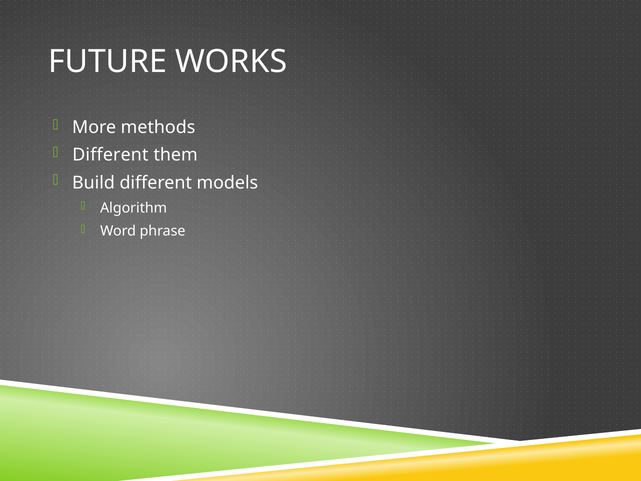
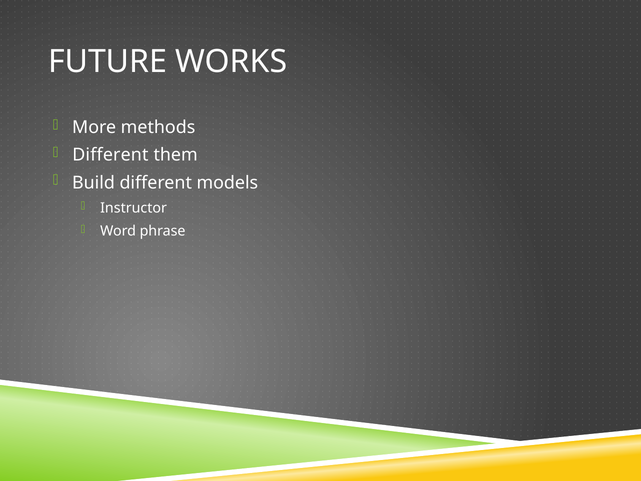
Algorithm: Algorithm -> Instructor
